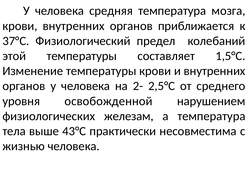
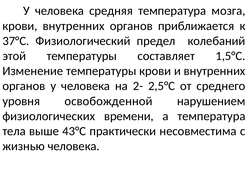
железам: железам -> времени
